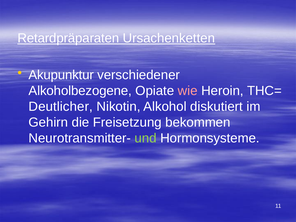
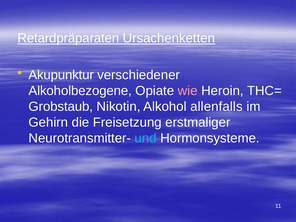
Deutlicher: Deutlicher -> Grobstaub
diskutiert: diskutiert -> allenfalls
bekommen: bekommen -> erstmaliger
und colour: light green -> light blue
